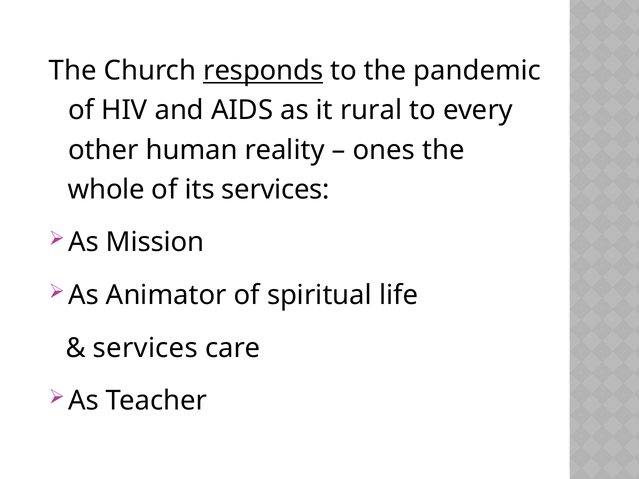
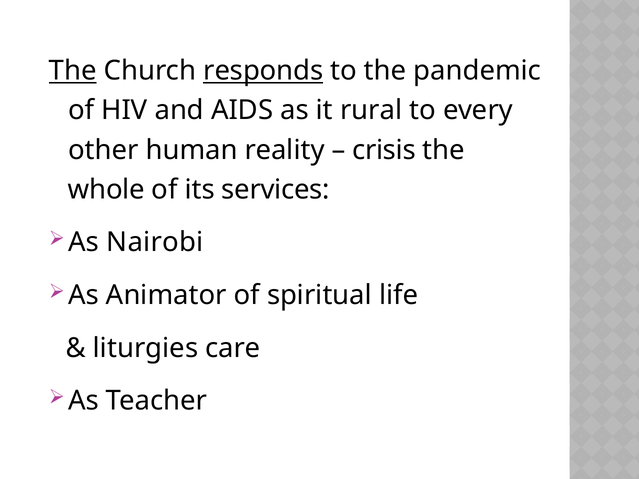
The at (73, 71) underline: none -> present
ones: ones -> crisis
Mission: Mission -> Nairobi
services at (145, 348): services -> liturgies
